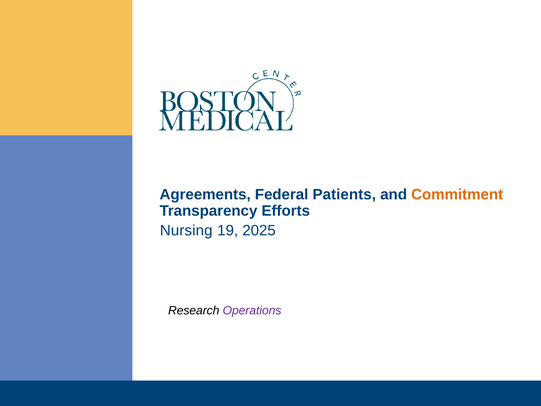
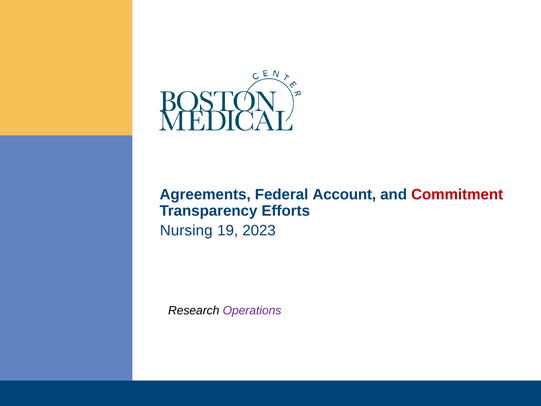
Patients: Patients -> Account
Commitment colour: orange -> red
2025: 2025 -> 2023
